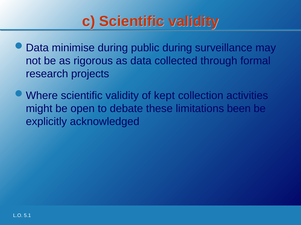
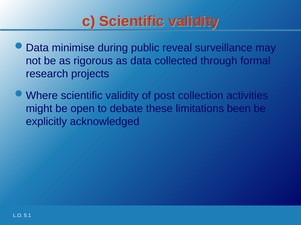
public during: during -> reveal
kept: kept -> post
